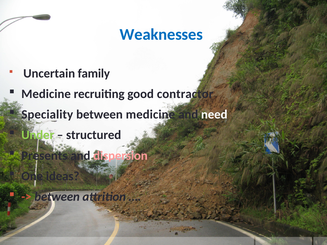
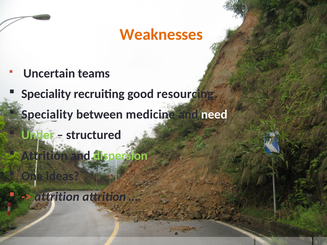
Weaknesses colour: blue -> orange
family: family -> teams
Medicine at (46, 94): Medicine -> Speciality
contractor: contractor -> resourcing
Presents at (44, 156): Presents -> Attrition
dispersion colour: pink -> light green
between at (57, 197): between -> attrition
